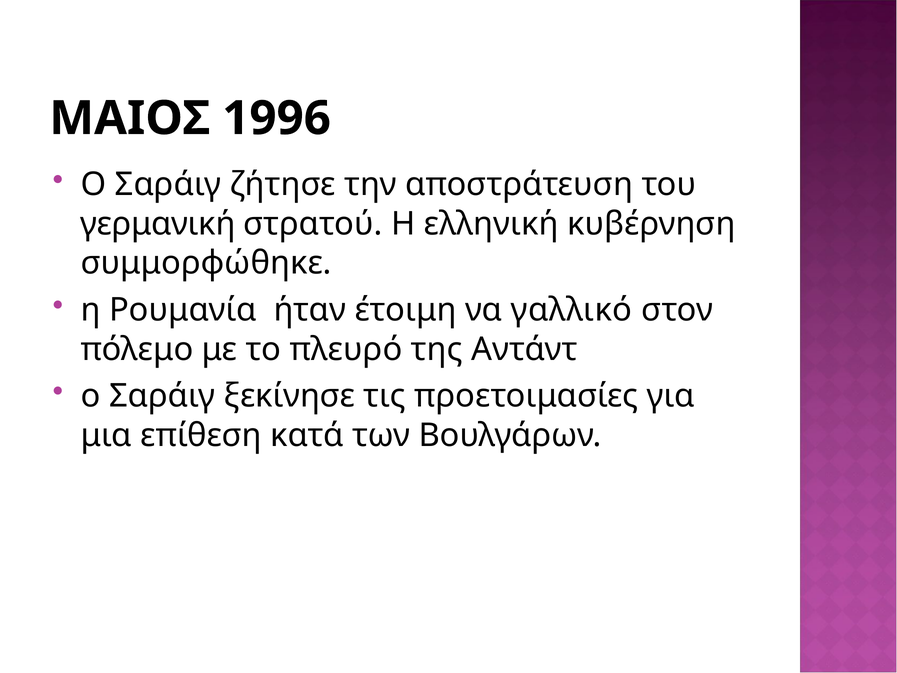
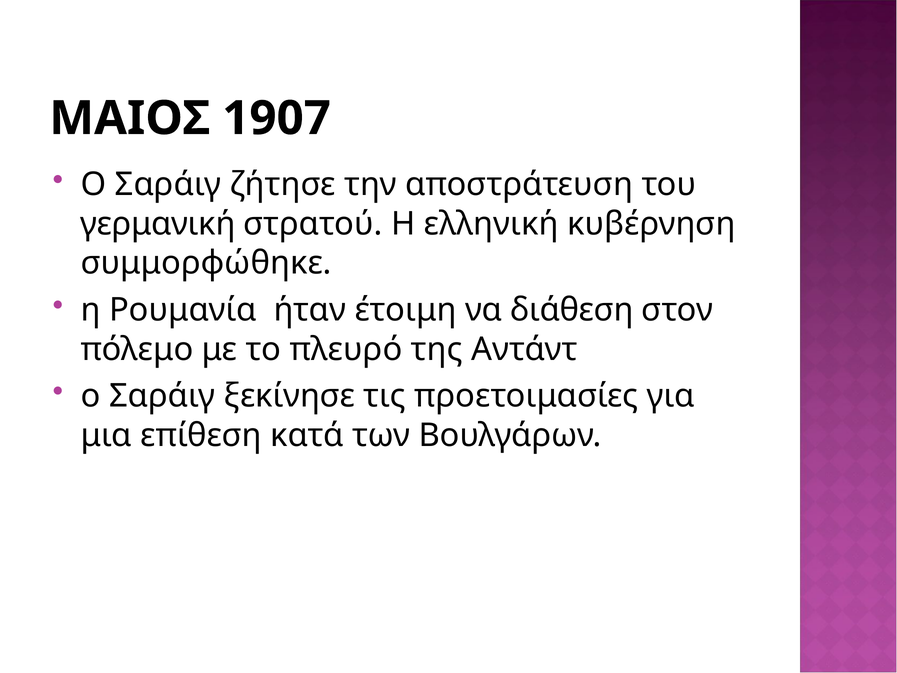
1996: 1996 -> 1907
γαλλικό: γαλλικό -> διάθεση
